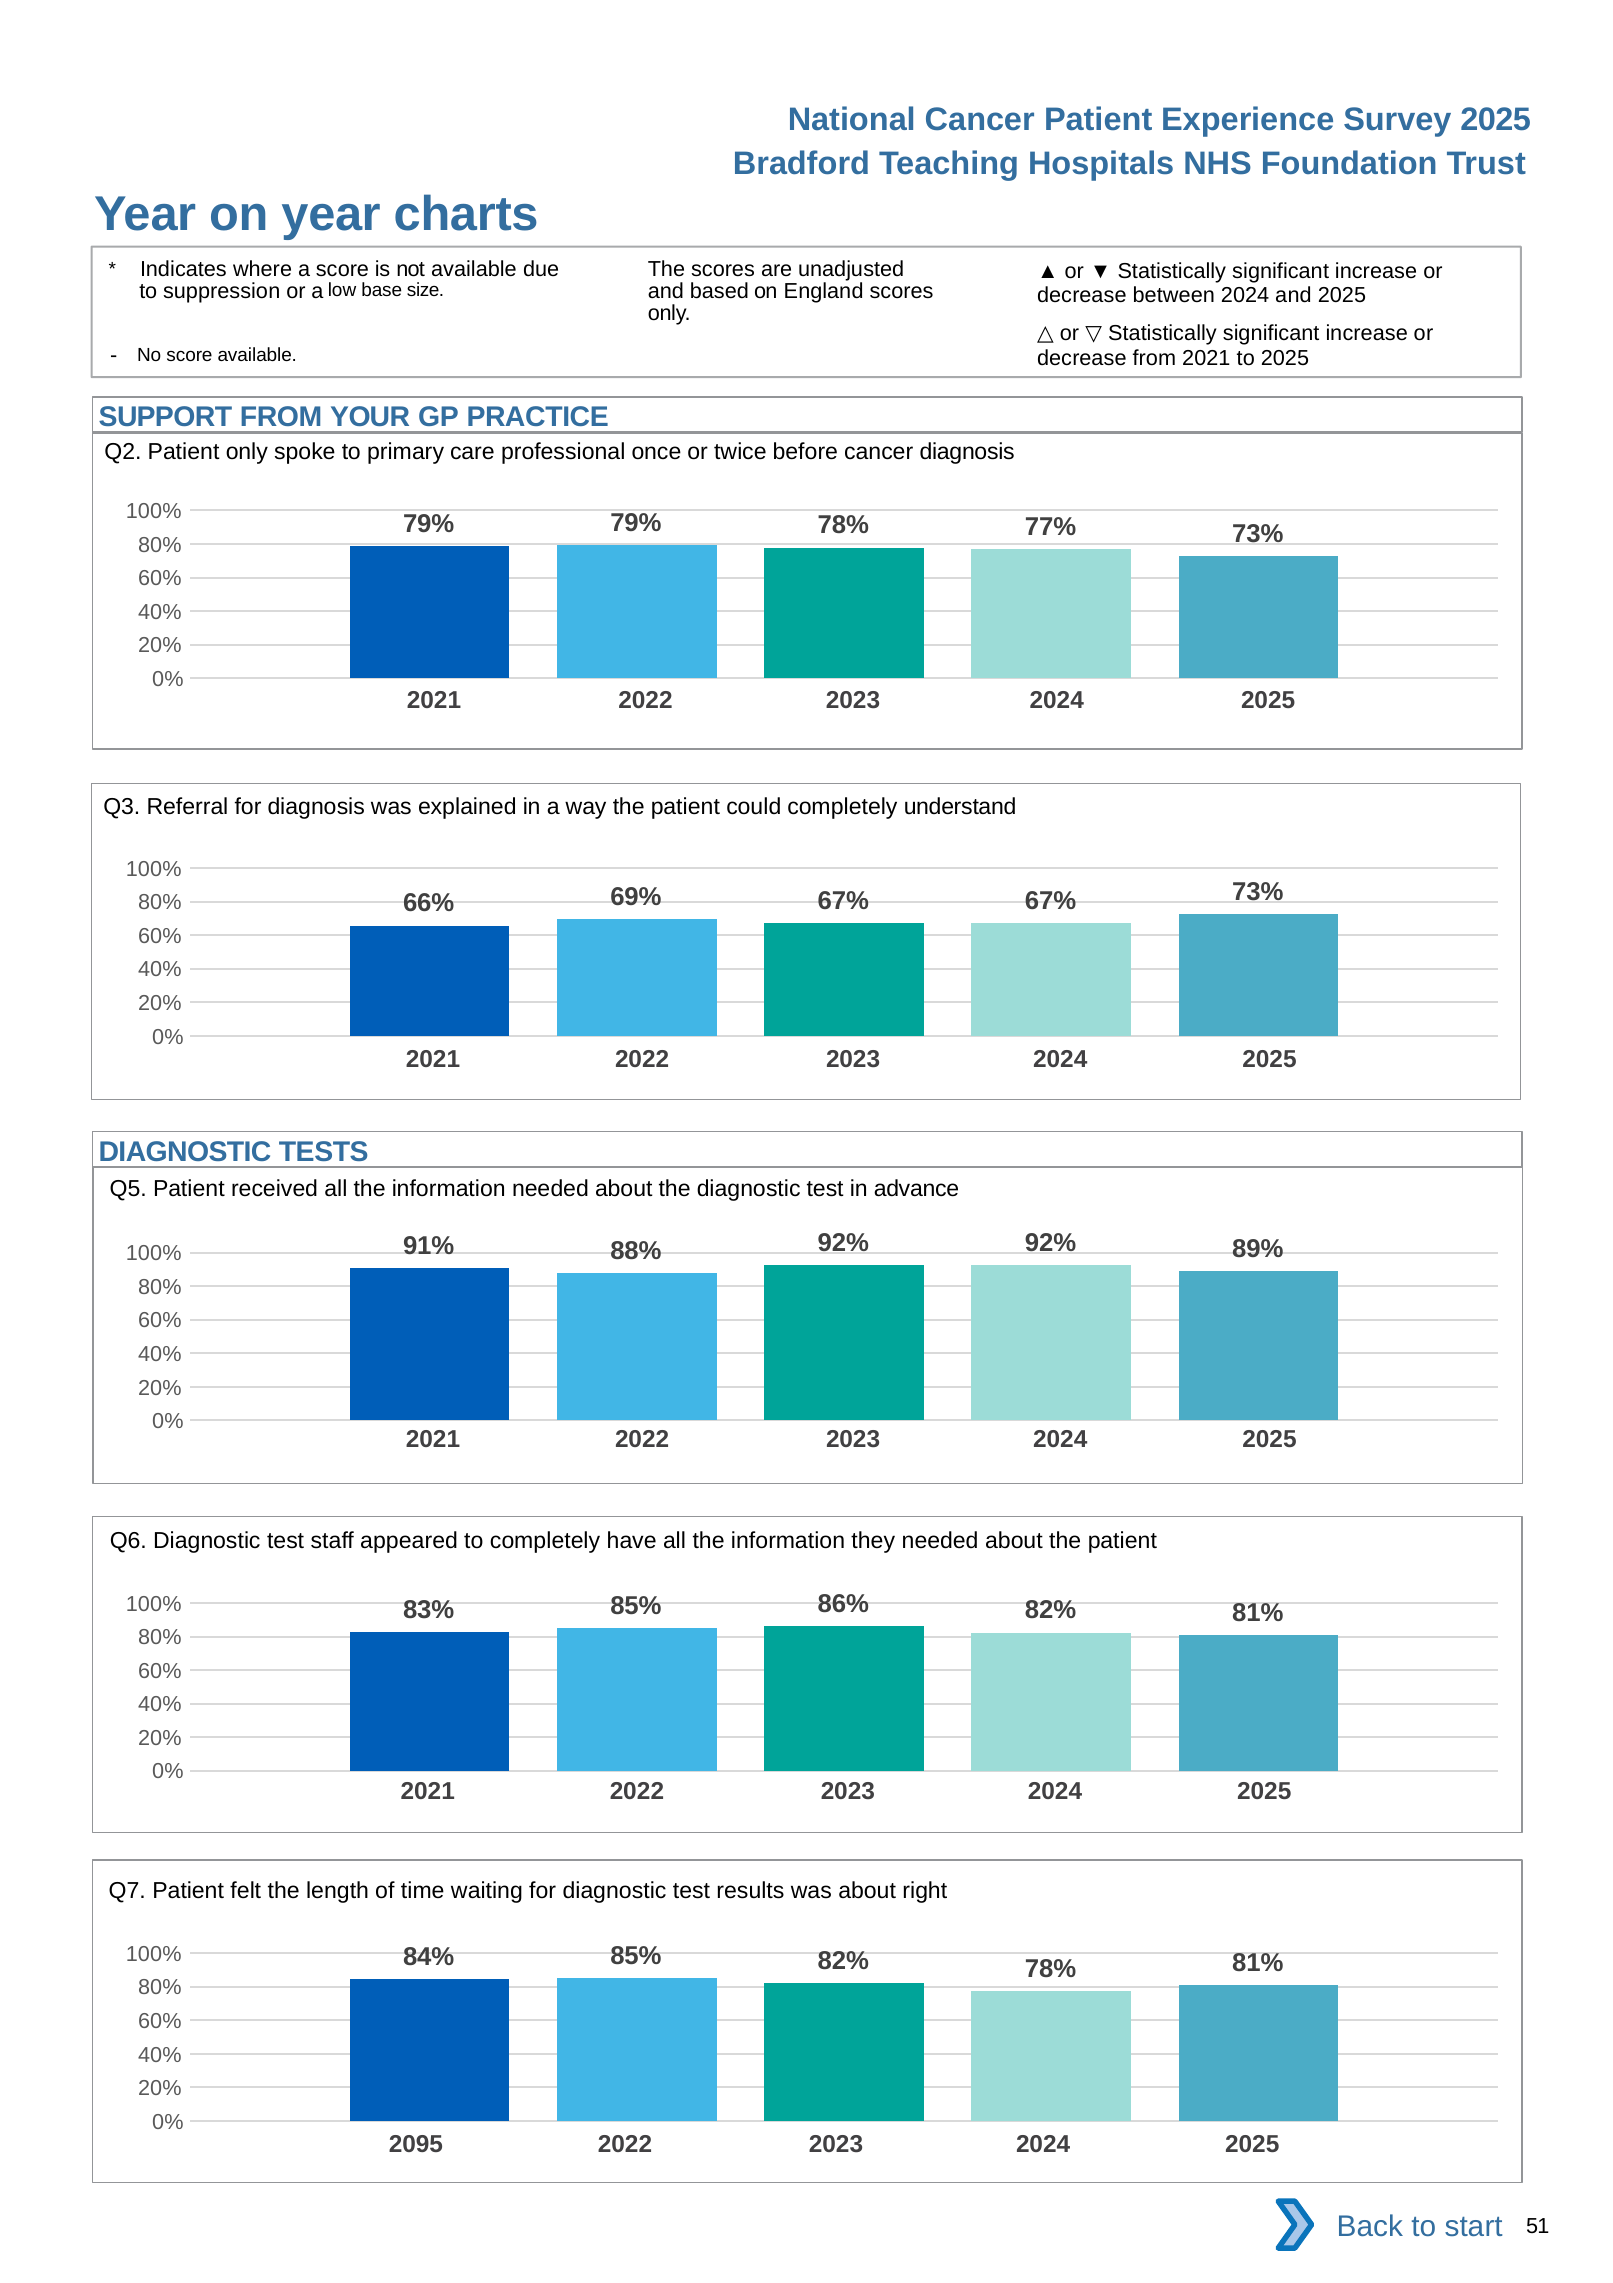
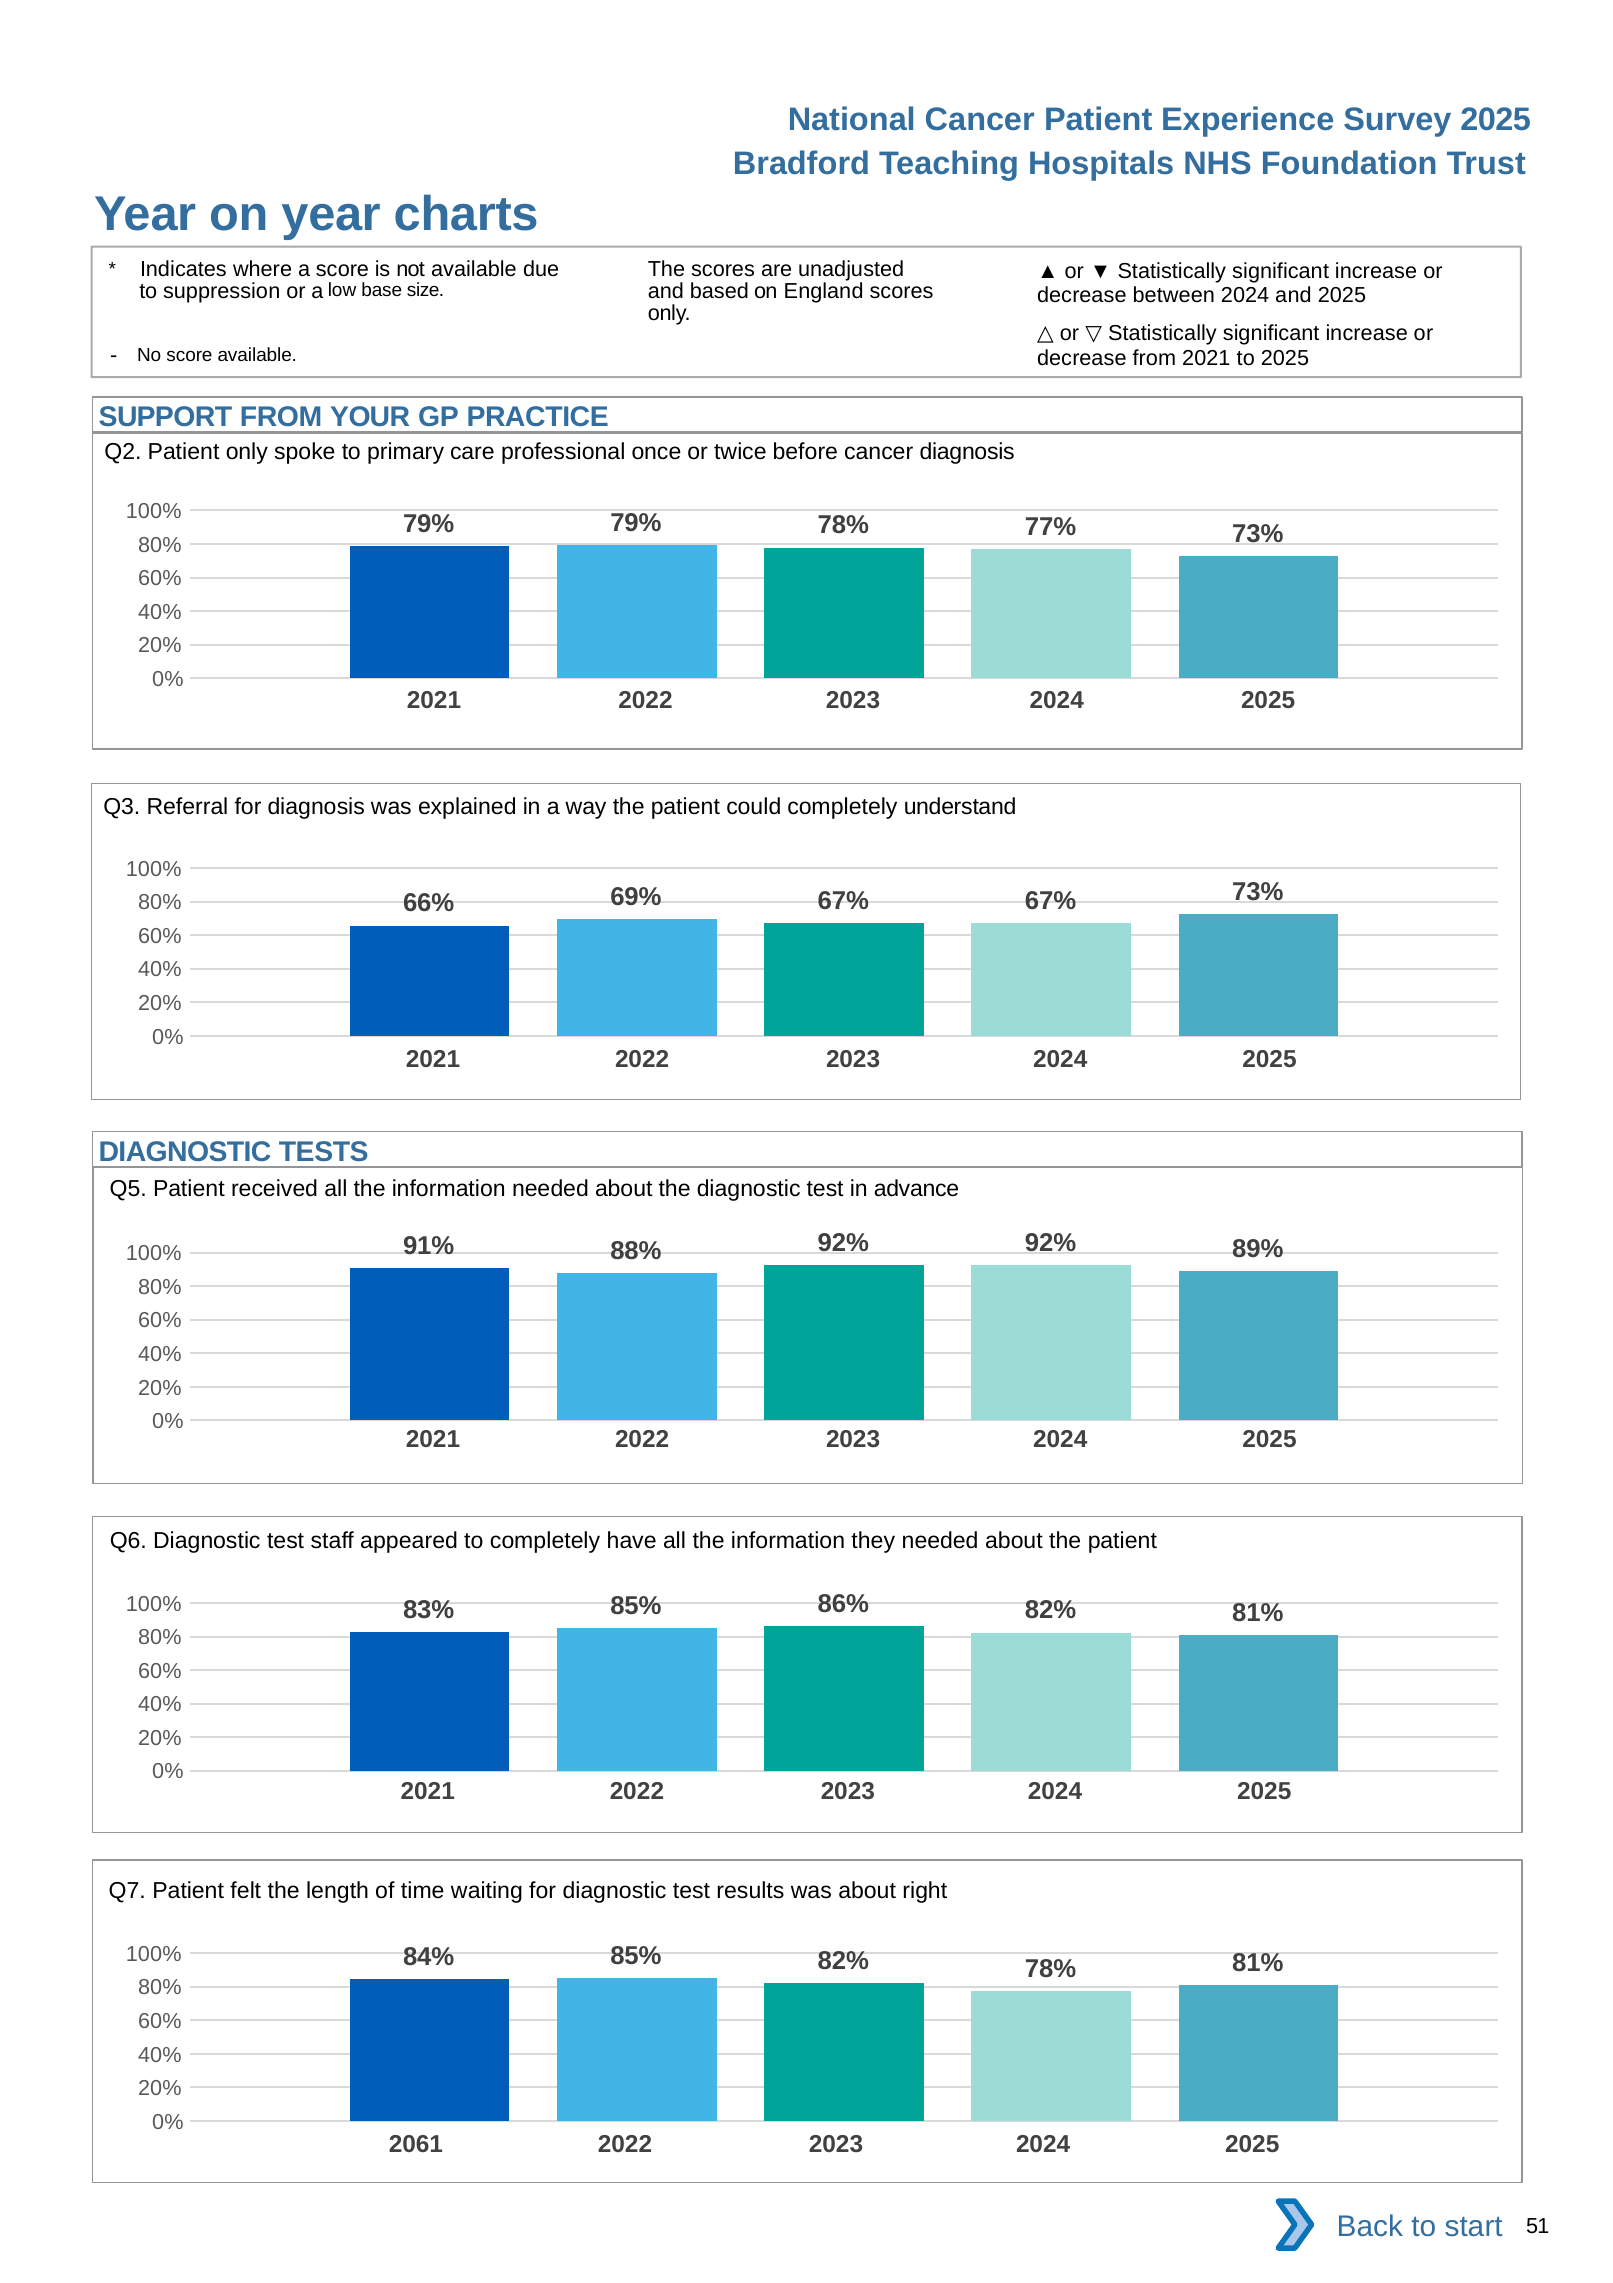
2095: 2095 -> 2061
